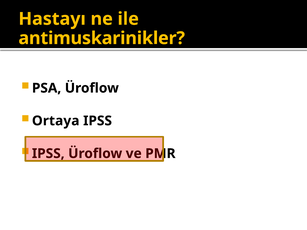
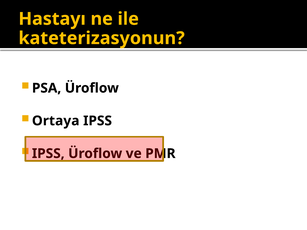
antimuskarinikler: antimuskarinikler -> kateterizasyonun
